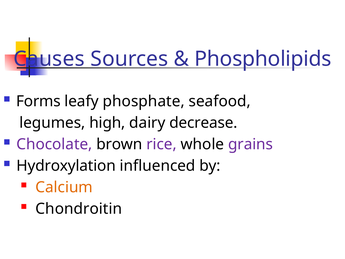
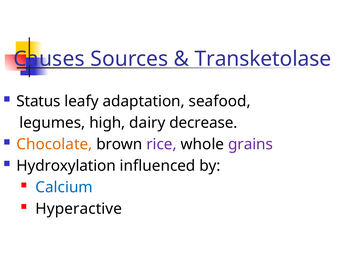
Phospholipids: Phospholipids -> Transketolase
Forms: Forms -> Status
phosphate: phosphate -> adaptation
Chocolate colour: purple -> orange
Calcium colour: orange -> blue
Chondroitin: Chondroitin -> Hyperactive
